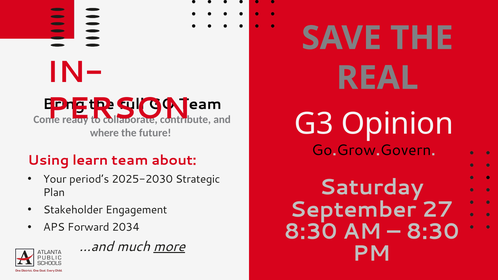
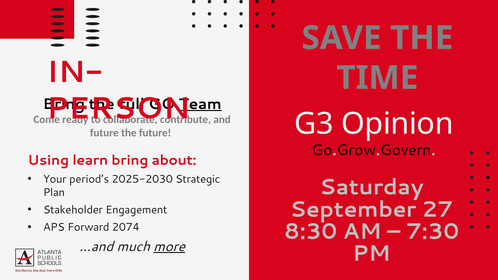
REAL: REAL -> TIME
Team at (200, 104) underline: none -> present
where at (104, 133): where -> future
learn team: team -> bring
2034: 2034 -> 2074
8:30 at (433, 232): 8:30 -> 7:30
